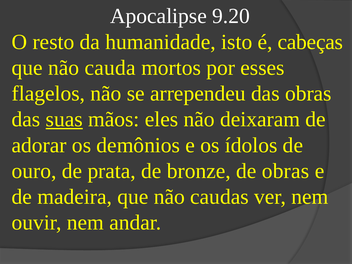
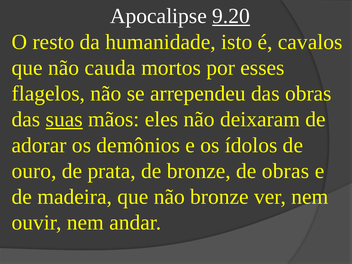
9.20 underline: none -> present
cabeças: cabeças -> cavalos
não caudas: caudas -> bronze
